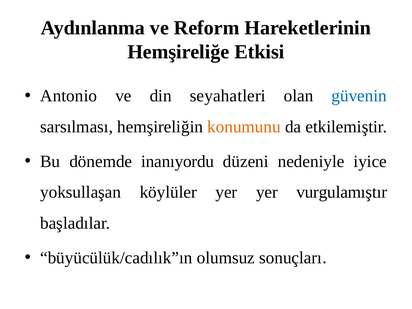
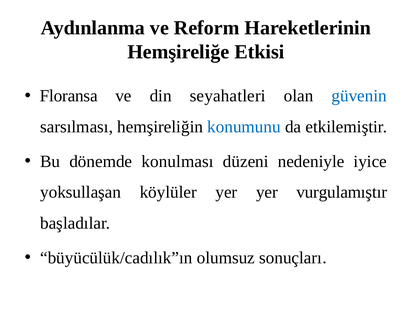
Antonio: Antonio -> Floransa
konumunu colour: orange -> blue
inanıyordu: inanıyordu -> konulması
